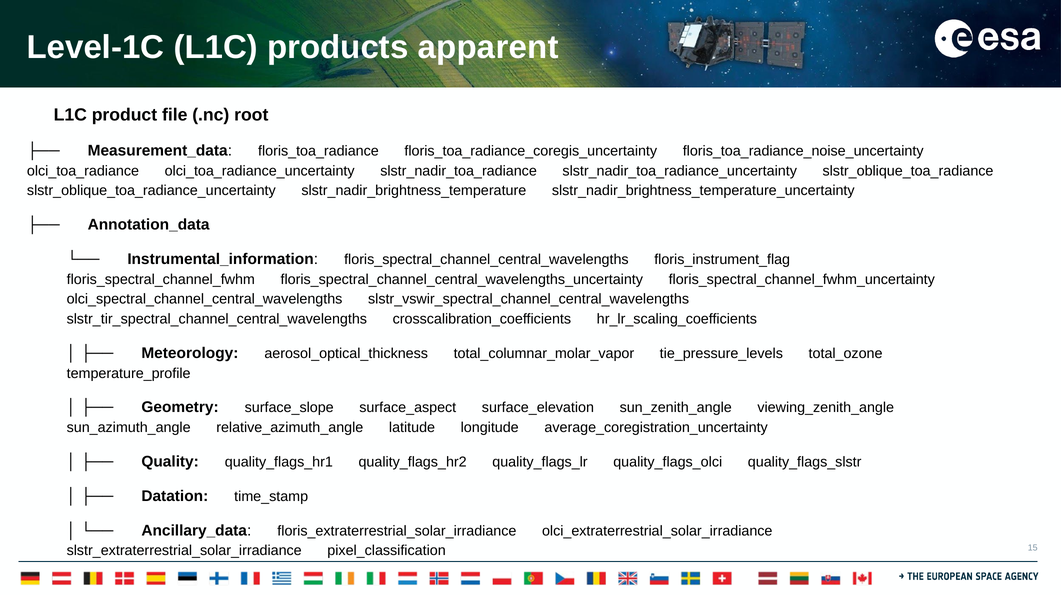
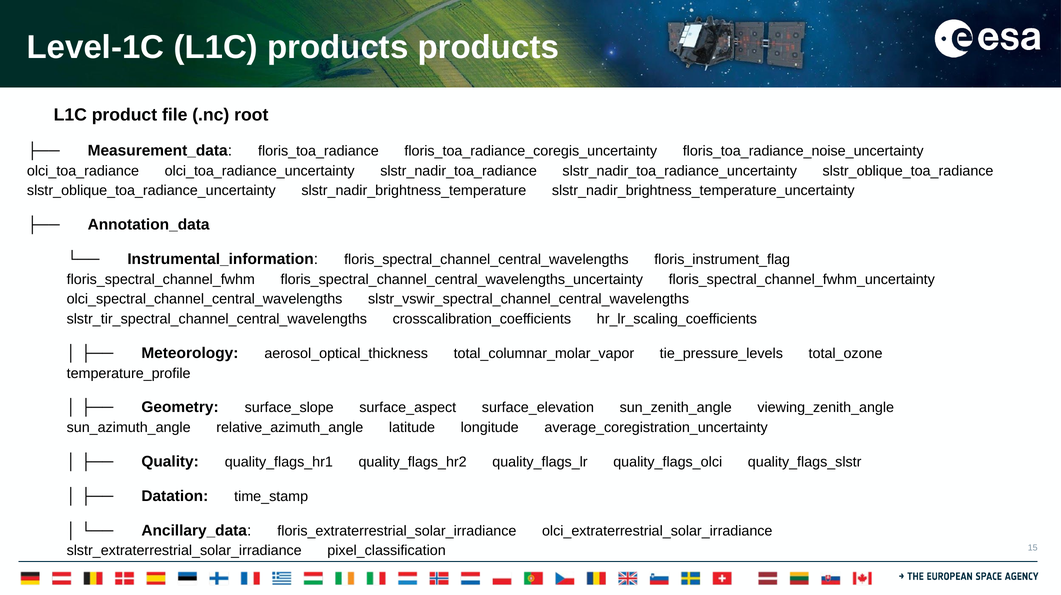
products apparent: apparent -> products
